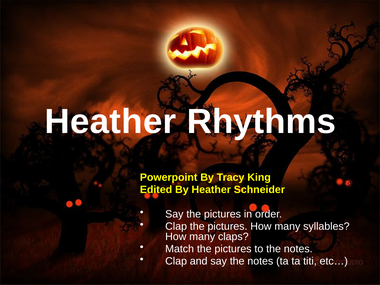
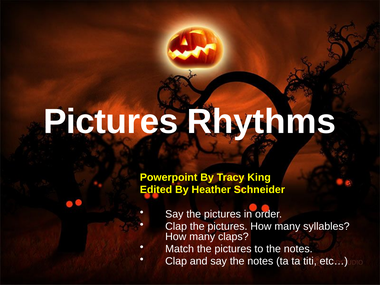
Heather at (110, 122): Heather -> Pictures
